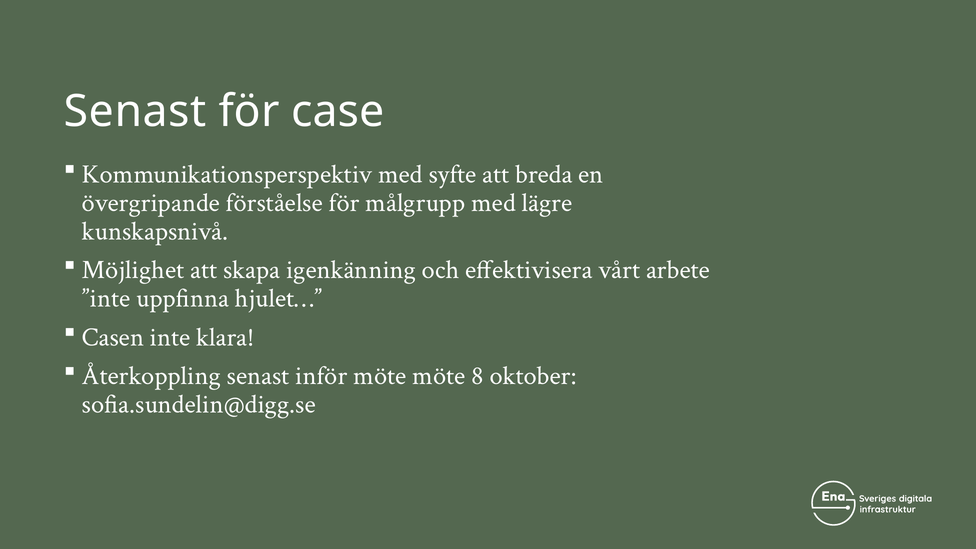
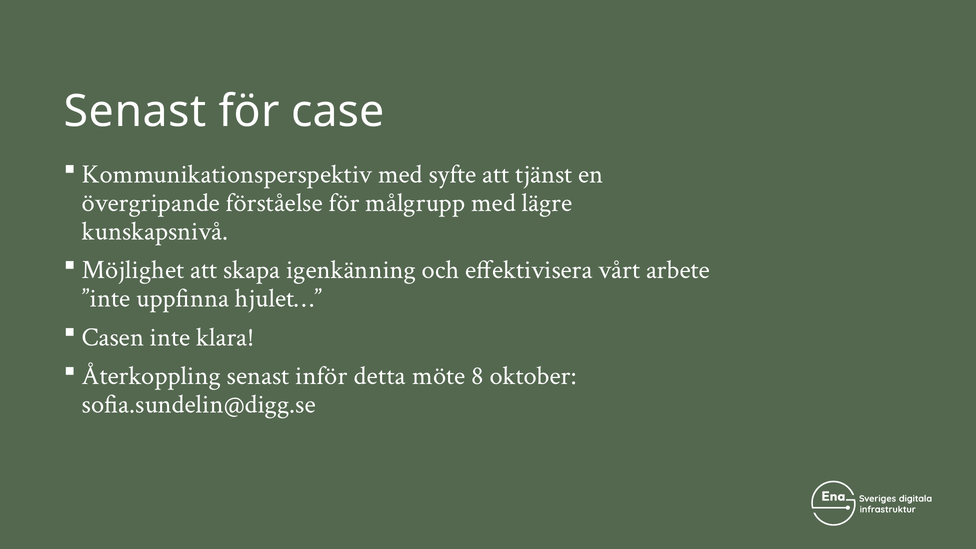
breda: breda -> tjänst
inför möte: möte -> detta
